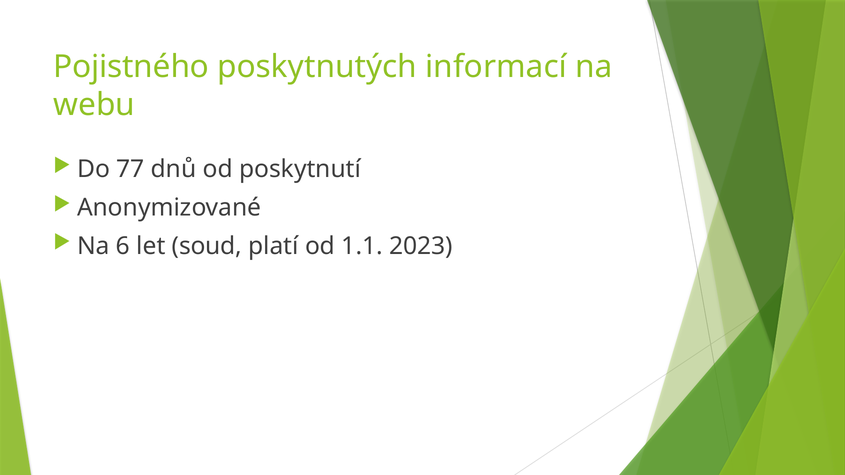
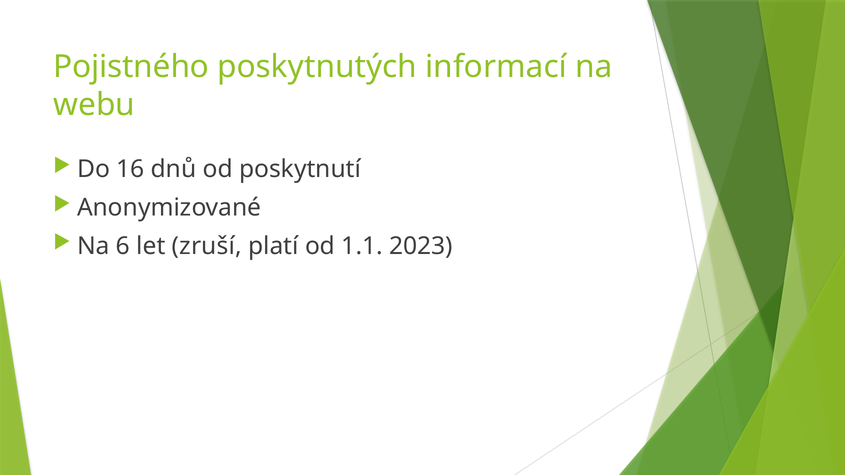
77: 77 -> 16
soud: soud -> zruší
